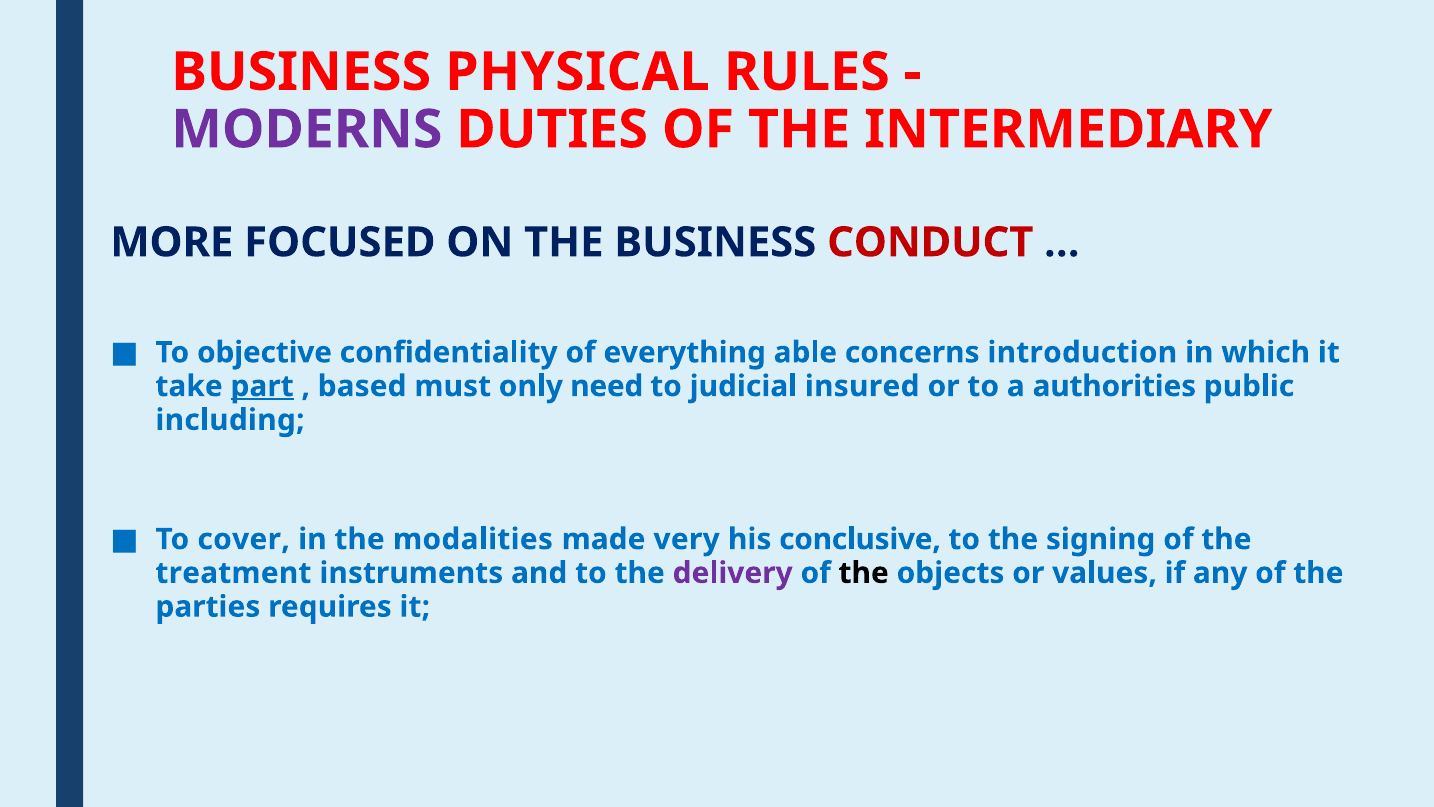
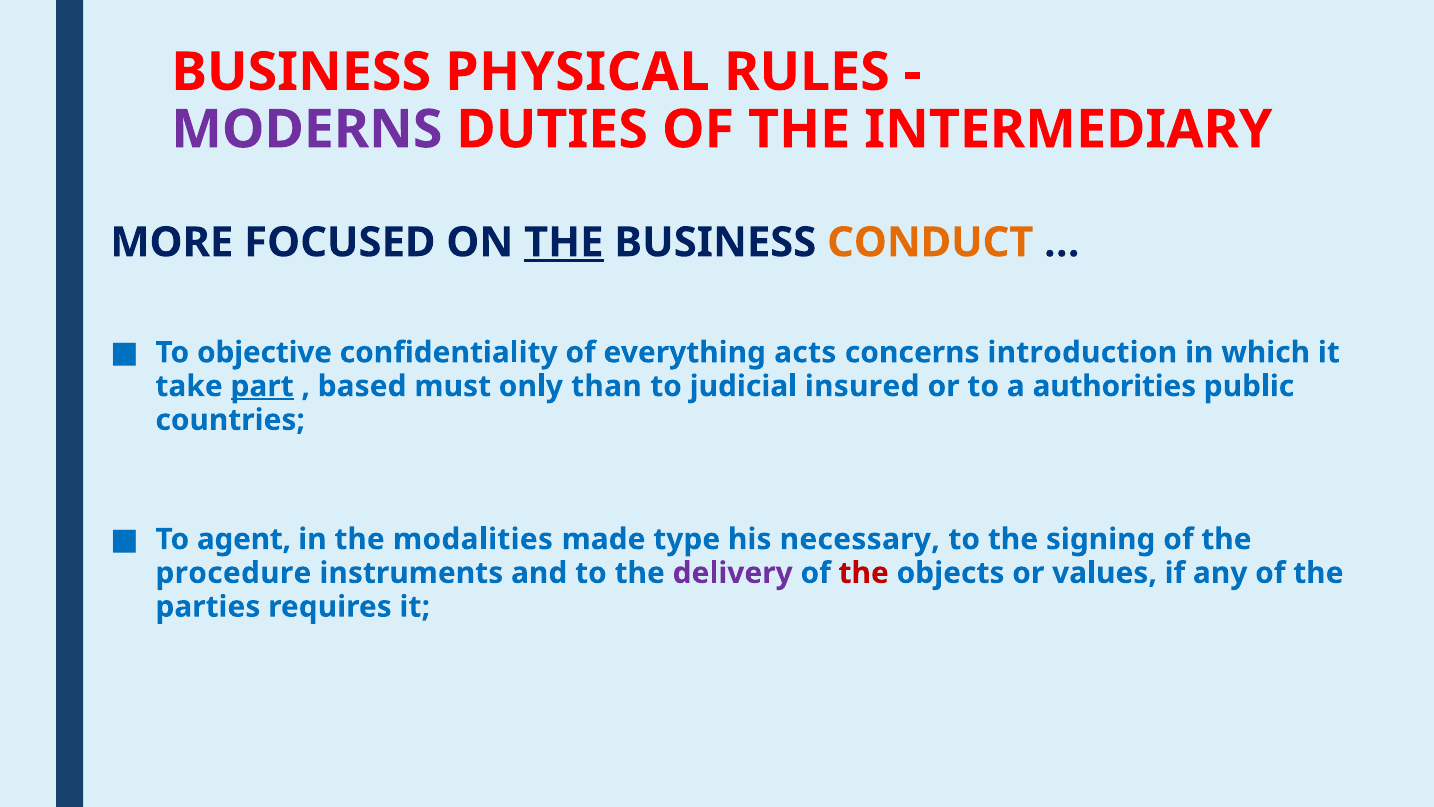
THE at (564, 242) underline: none -> present
CONDUCT colour: red -> orange
able: able -> acts
need: need -> than
including: including -> countries
cover: cover -> agent
very: very -> type
conclusive: conclusive -> necessary
treatment: treatment -> procedure
the at (864, 573) colour: black -> red
